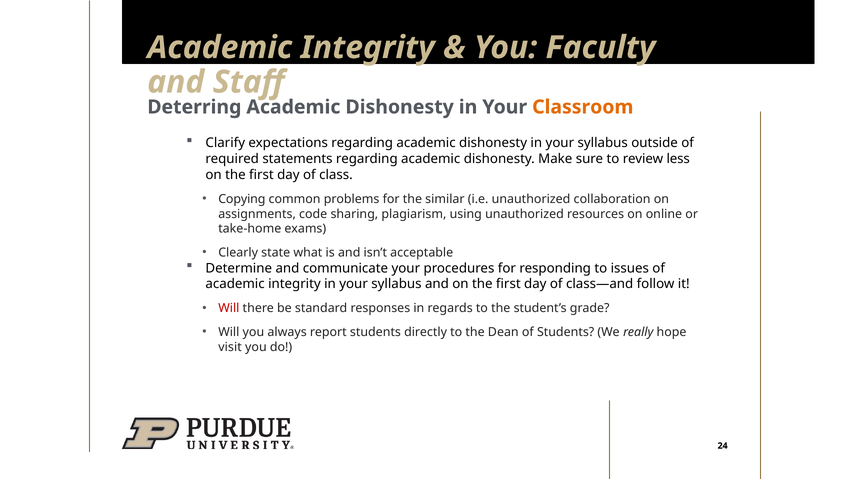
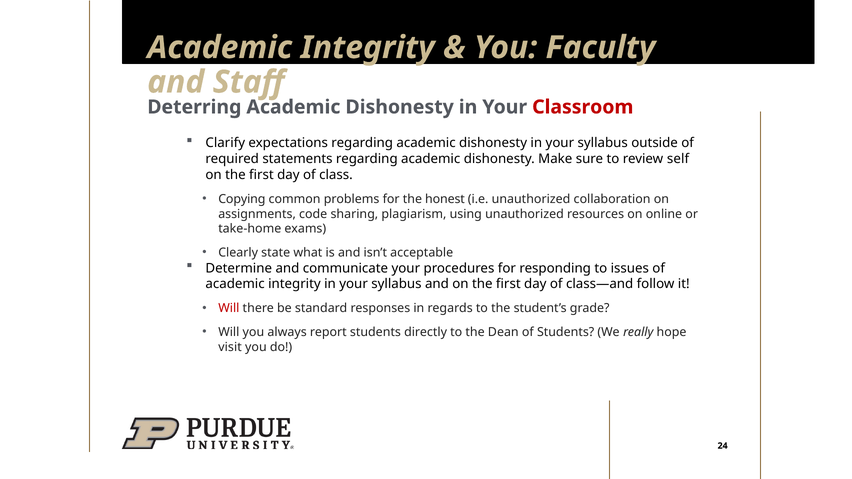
Classroom colour: orange -> red
less: less -> self
similar: similar -> honest
